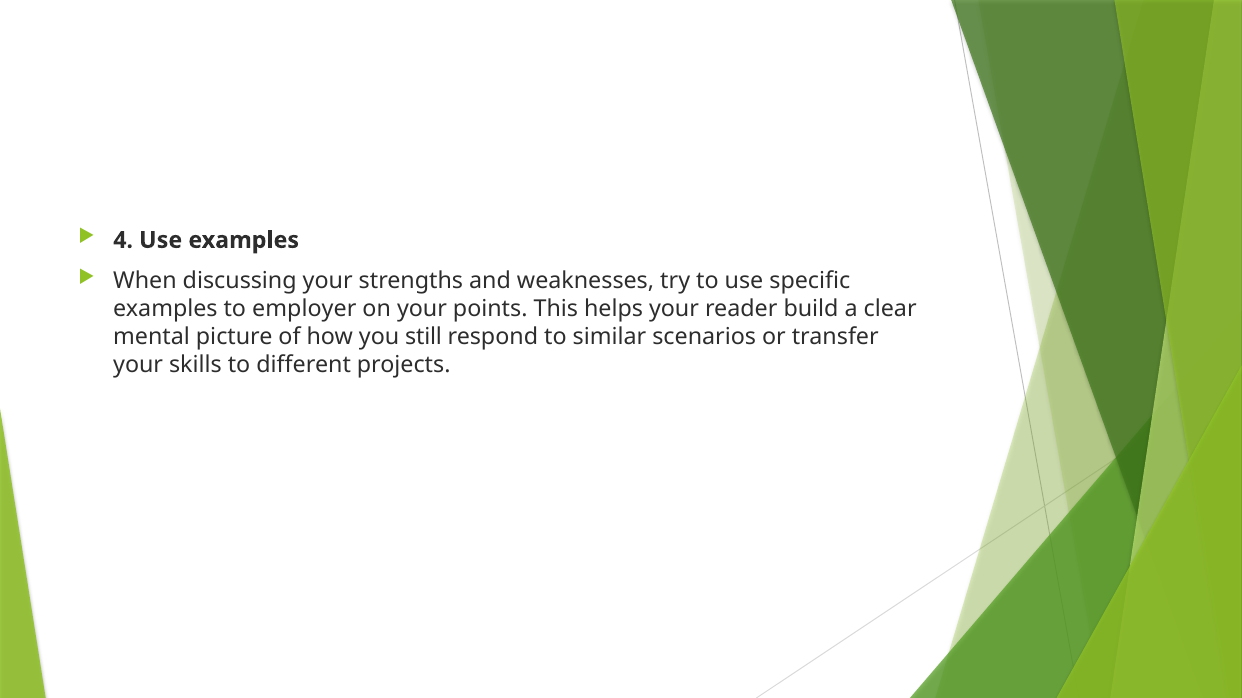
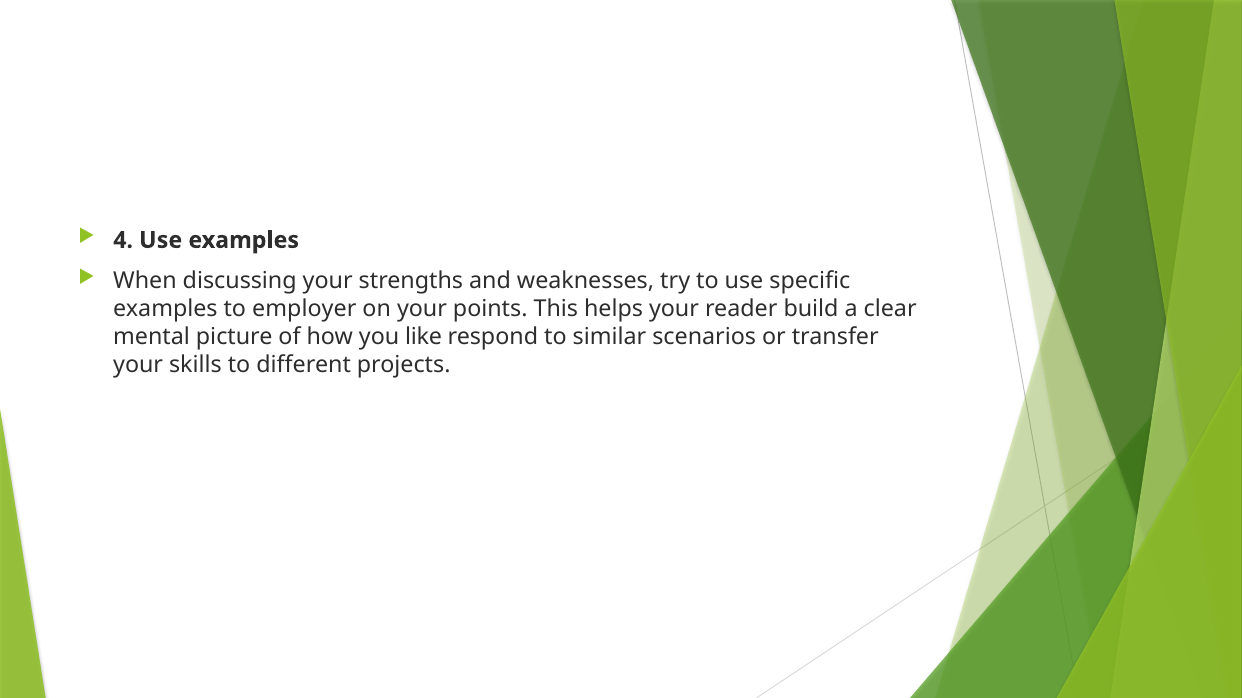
still: still -> like
